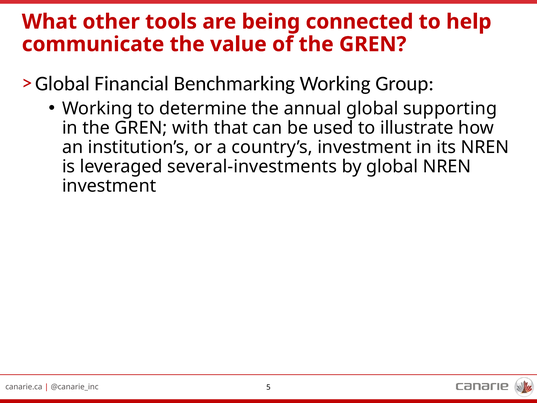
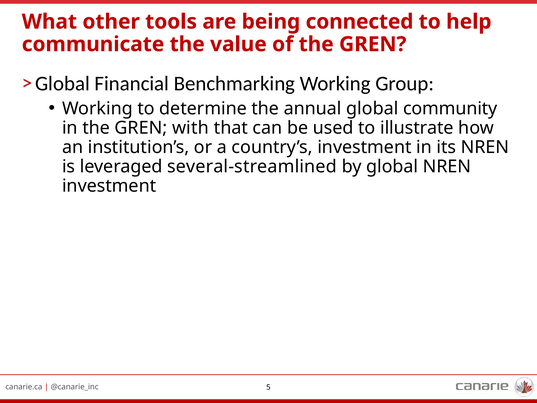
supporting: supporting -> community
several-investments: several-investments -> several-streamlined
